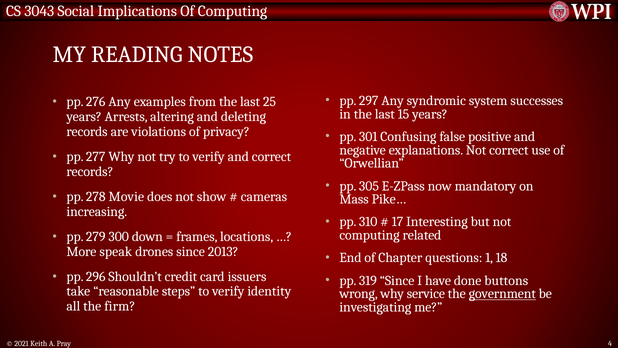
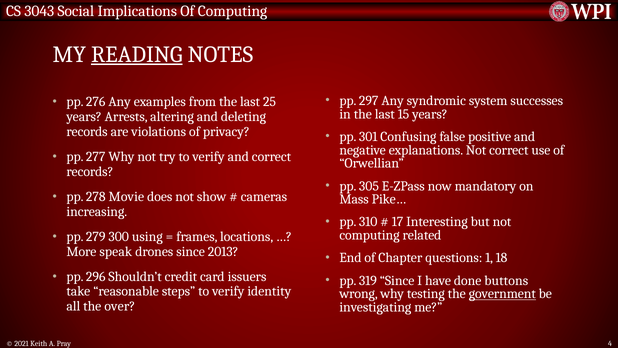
READING underline: none -> present
down: down -> using
service: service -> testing
firm: firm -> over
